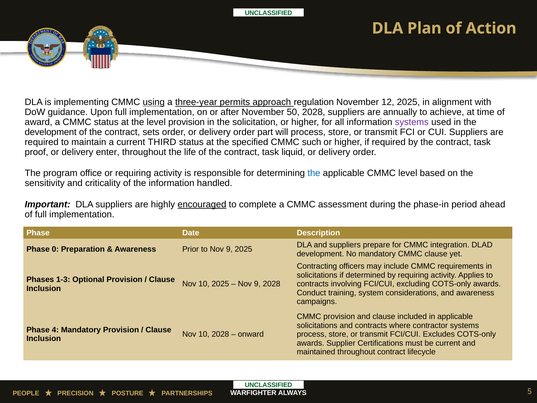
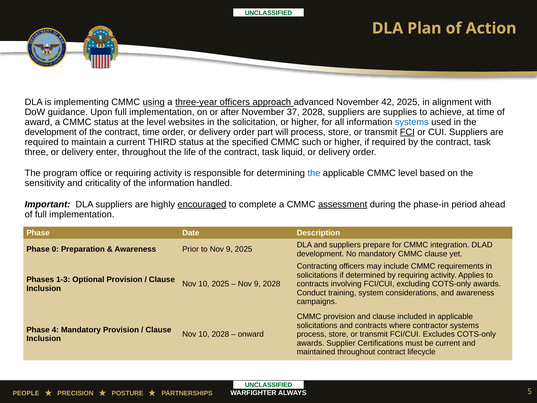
three-year permits: permits -> officers
regulation: regulation -> advanced
12: 12 -> 42
50: 50 -> 37
annually: annually -> supplies
level provision: provision -> websites
systems at (412, 122) colour: purple -> blue
contract sets: sets -> time
FCI underline: none -> present
proof: proof -> three
assessment underline: none -> present
